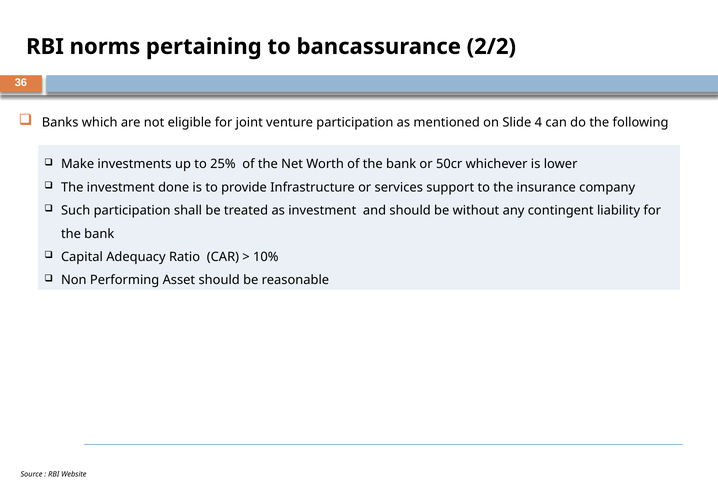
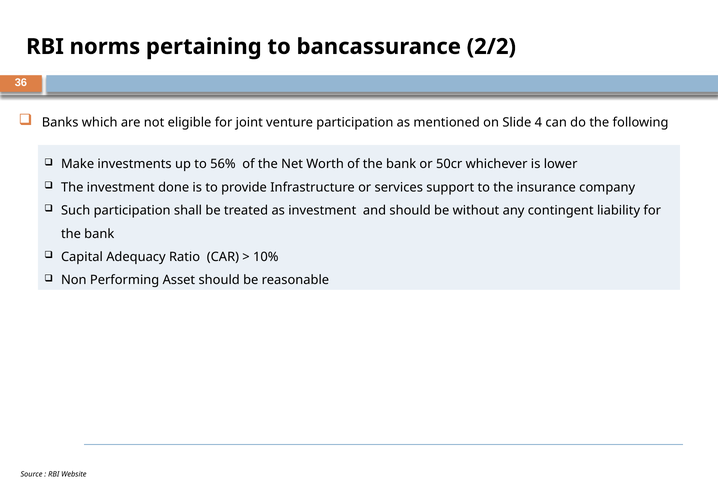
25%: 25% -> 56%
